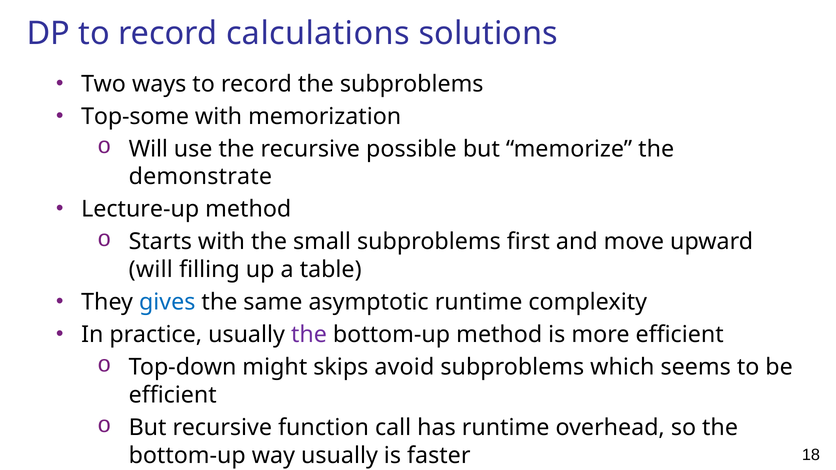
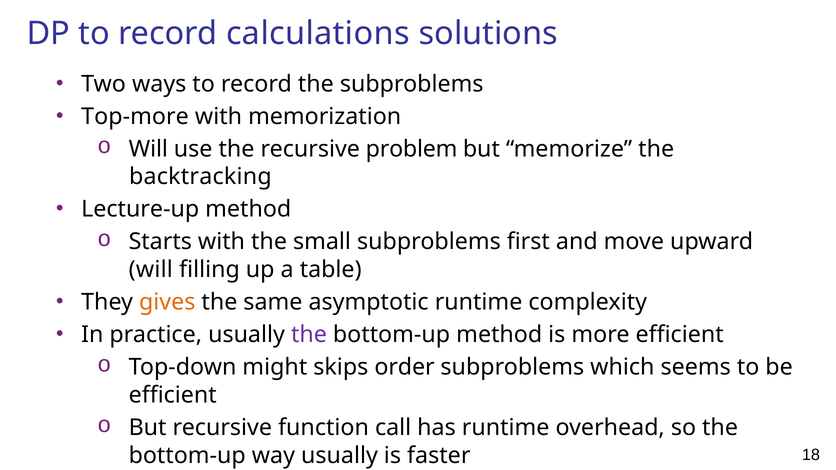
Top-some: Top-some -> Top-more
possible: possible -> problem
demonstrate: demonstrate -> backtracking
gives colour: blue -> orange
avoid: avoid -> order
